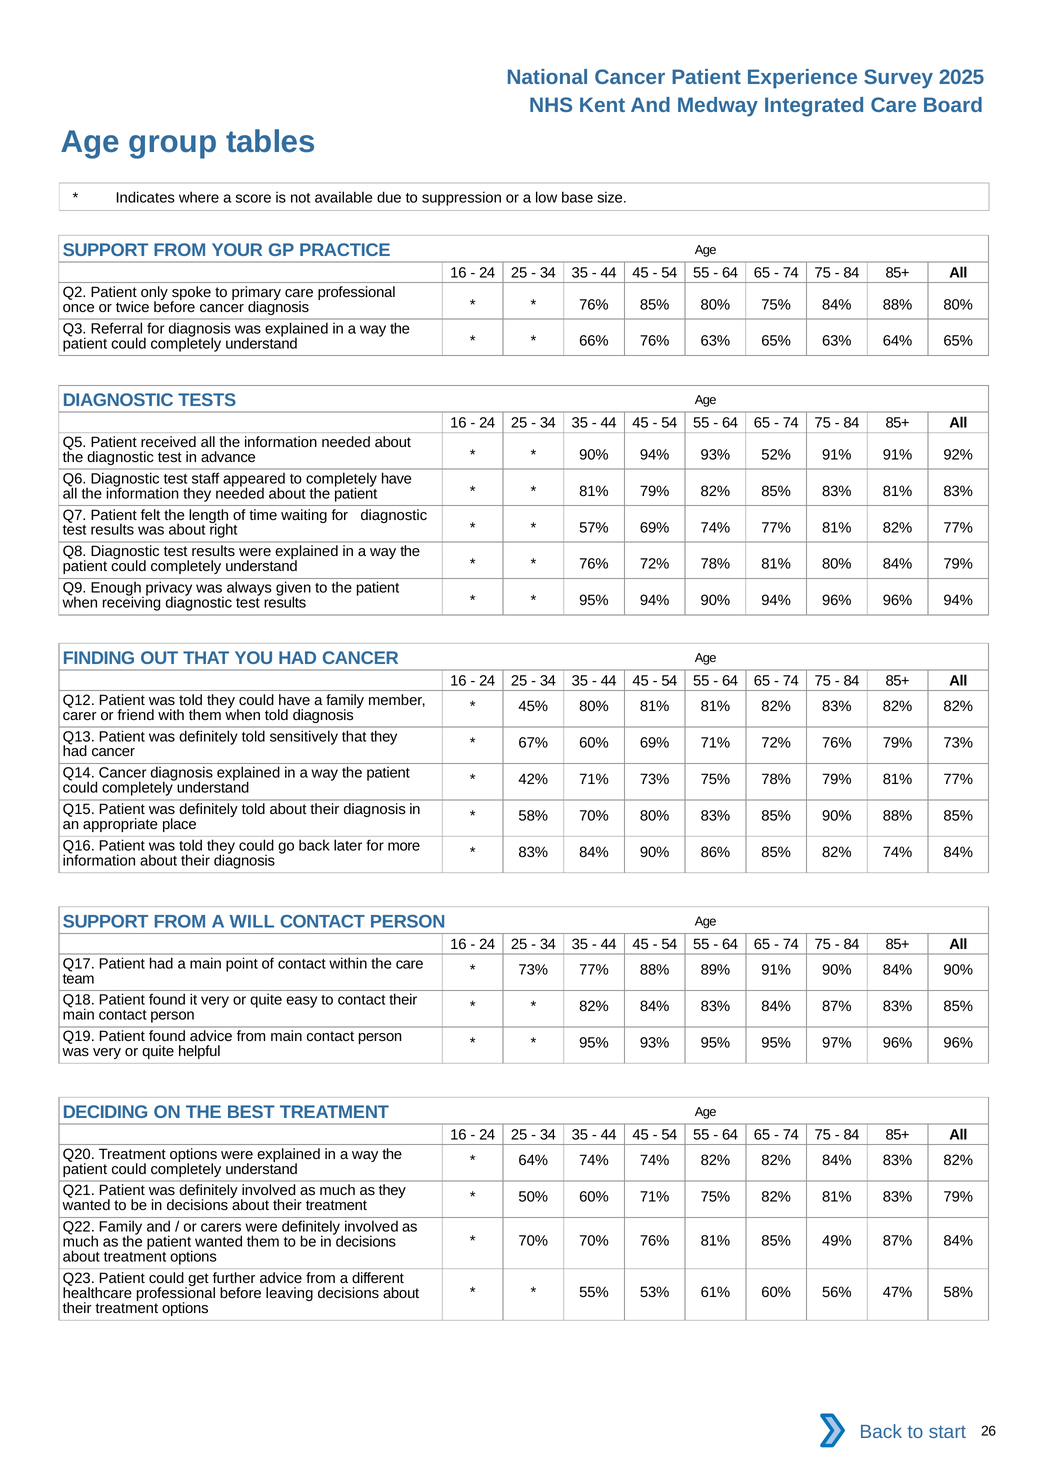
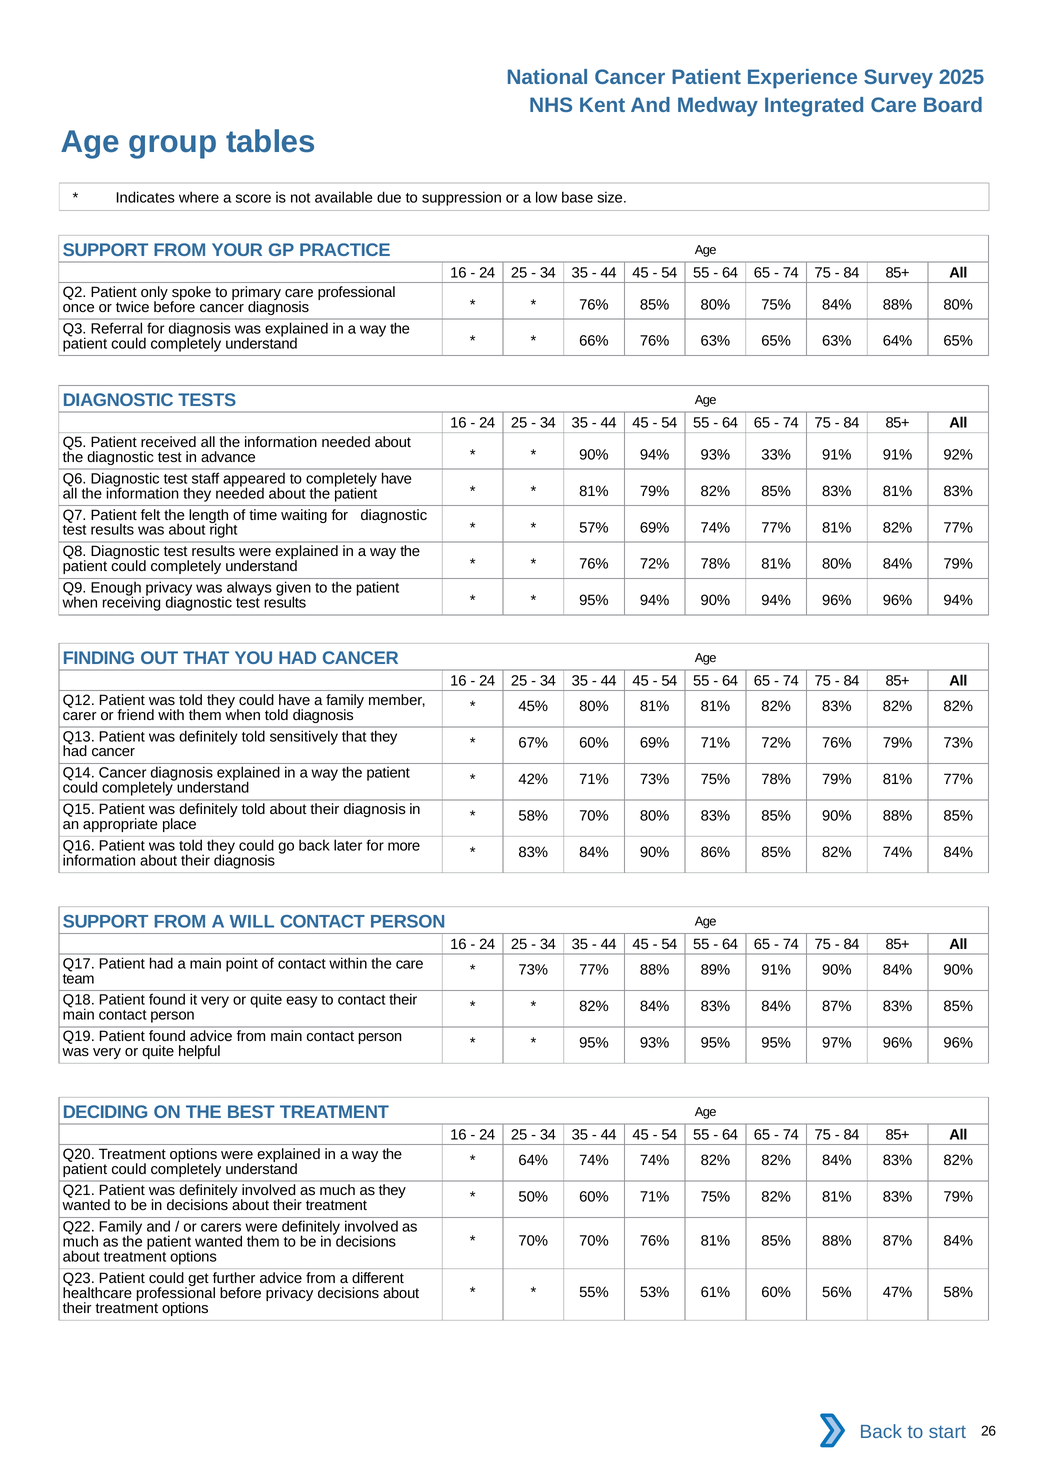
52%: 52% -> 33%
85% 49%: 49% -> 88%
before leaving: leaving -> privacy
